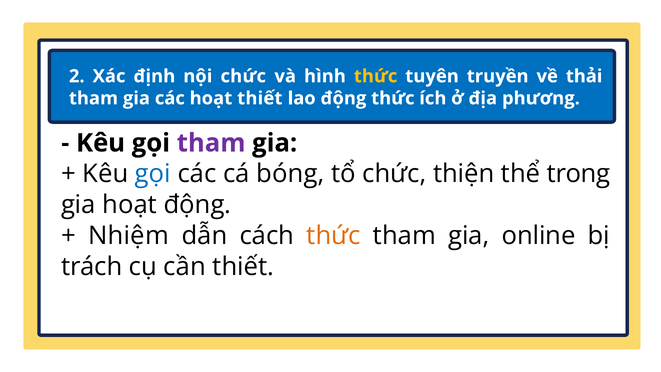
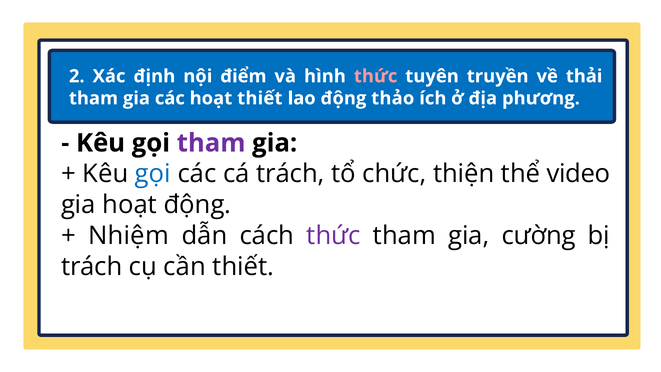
nội chức: chức -> điểm
thức at (376, 76) colour: yellow -> pink
động thức: thức -> thảo
cá bóng: bóng -> trách
trong: trong -> video
thức at (334, 236) colour: orange -> purple
online: online -> cường
